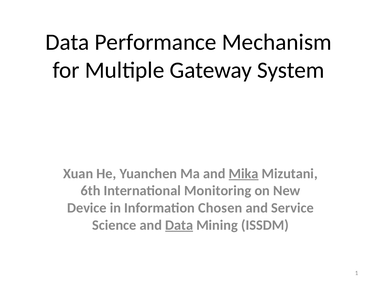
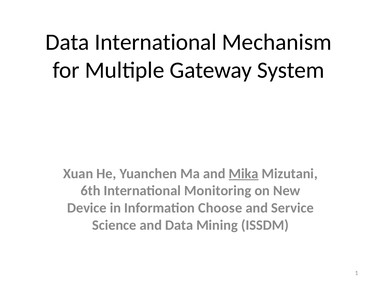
Data Performance: Performance -> International
Chosen: Chosen -> Choose
Data at (179, 225) underline: present -> none
